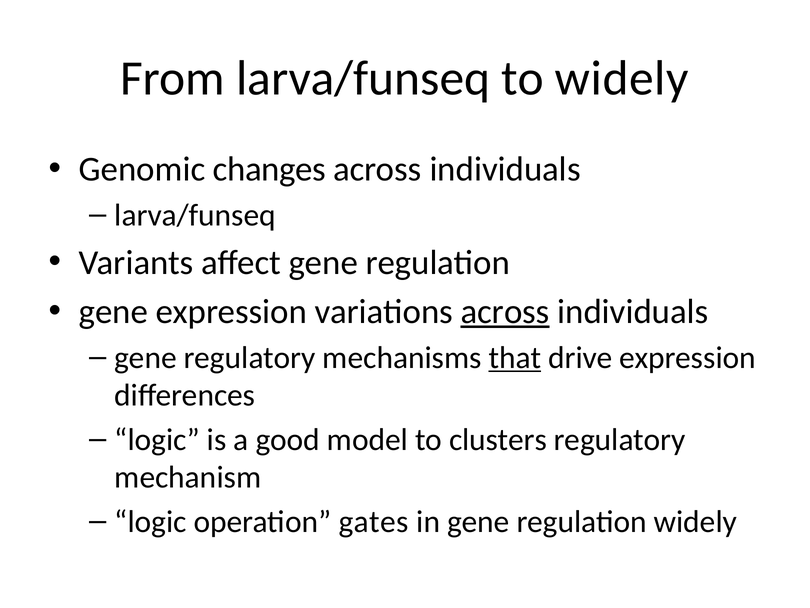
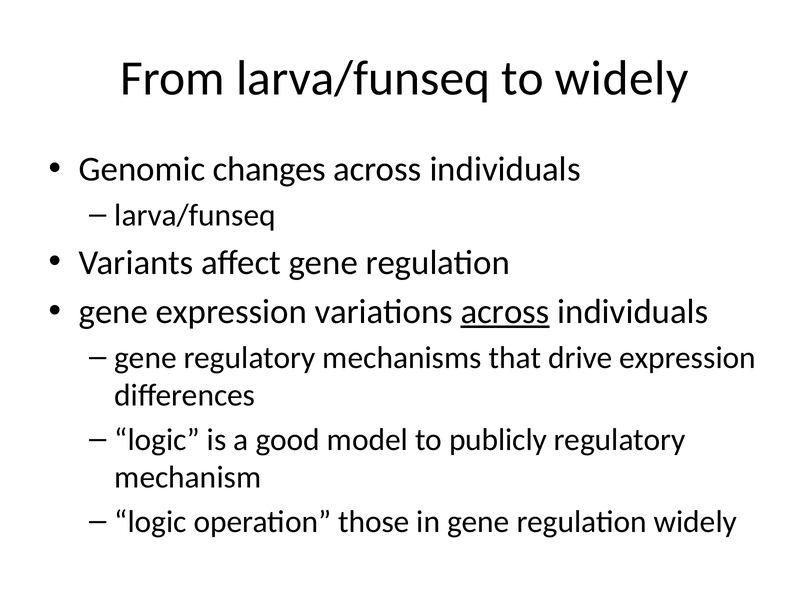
that underline: present -> none
clusters: clusters -> publicly
gates: gates -> those
